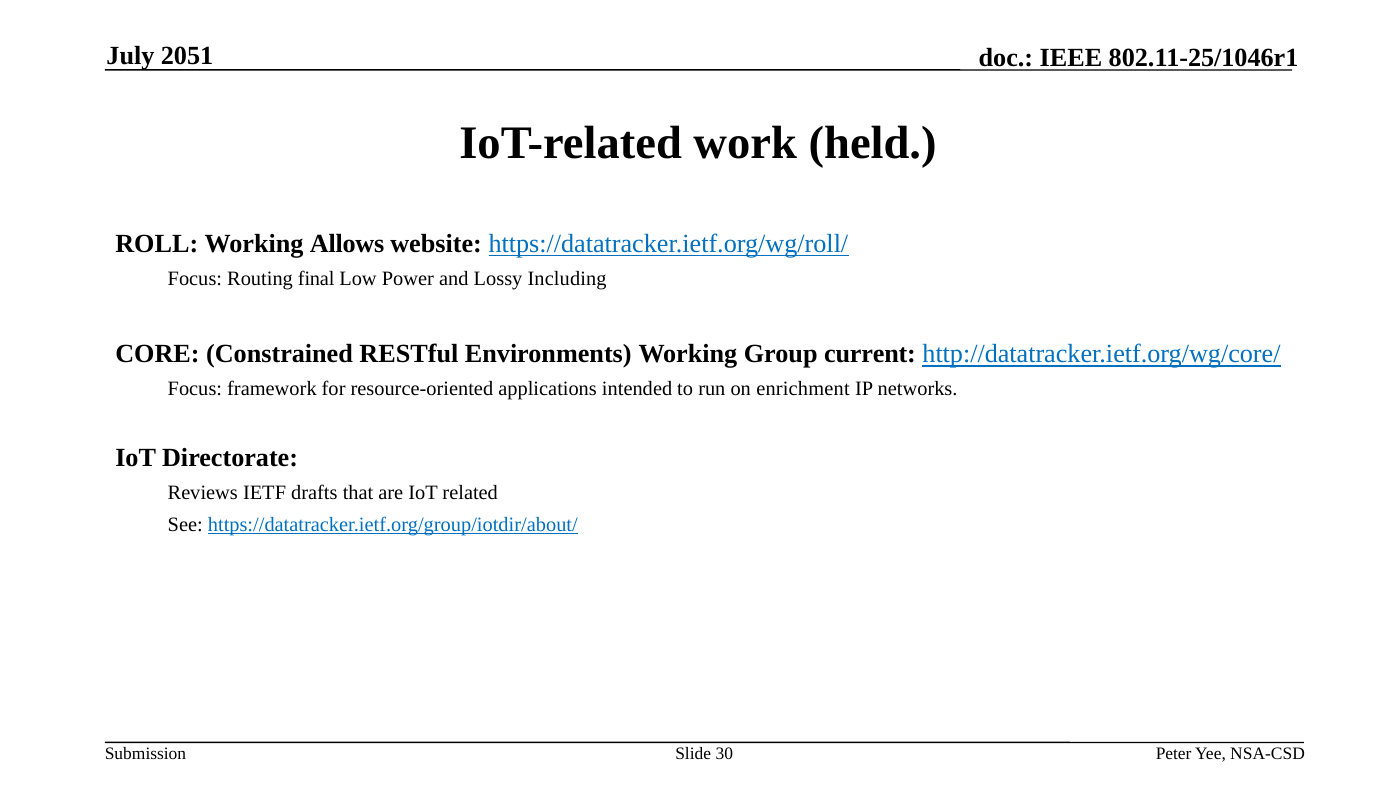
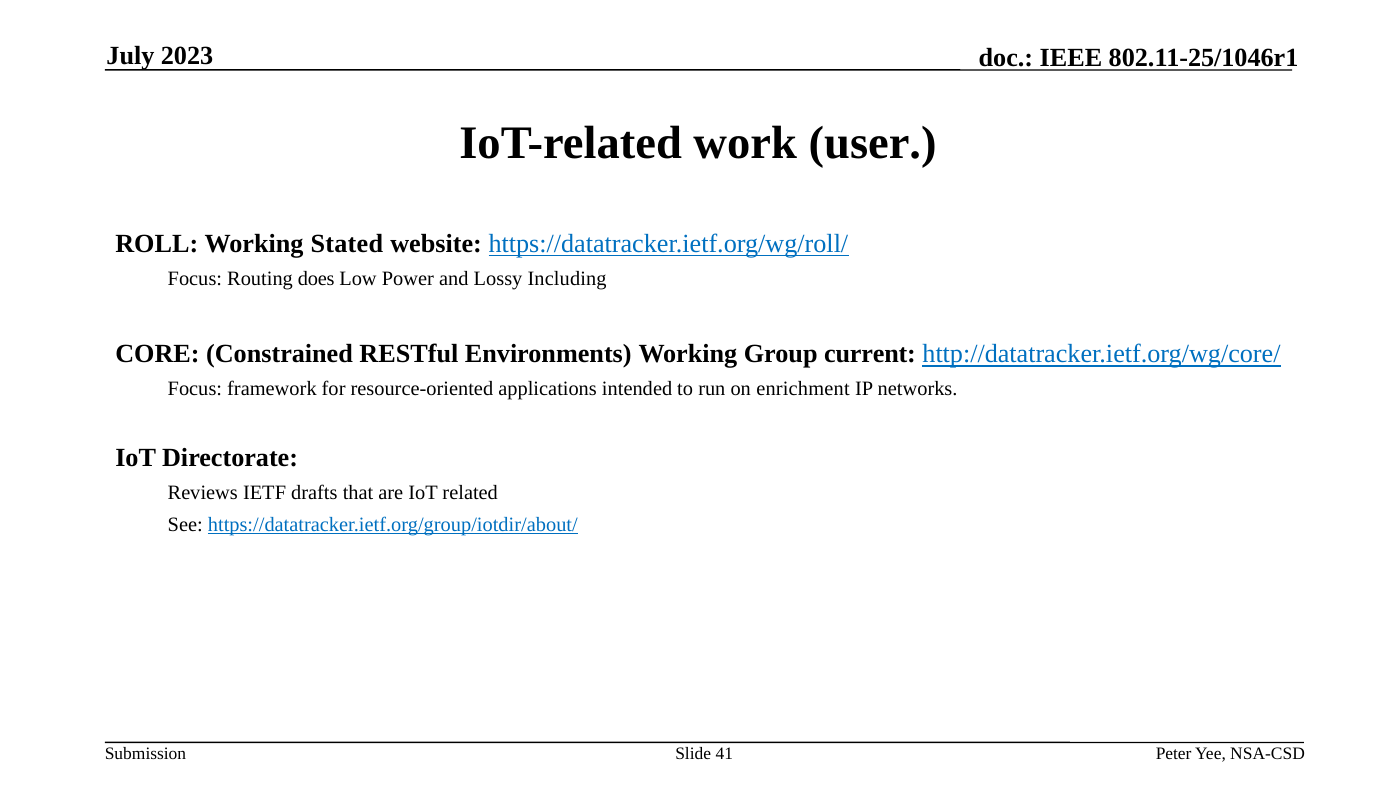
2051: 2051 -> 2023
held: held -> user
Allows: Allows -> Stated
final: final -> does
30: 30 -> 41
